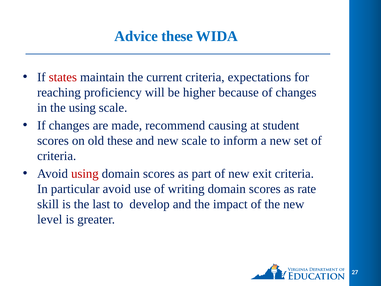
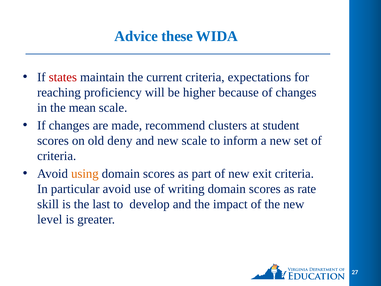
the using: using -> mean
causing: causing -> clusters
old these: these -> deny
using at (85, 174) colour: red -> orange
